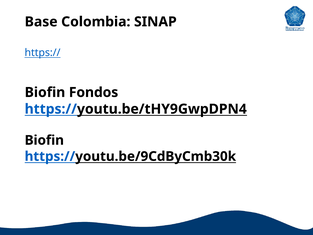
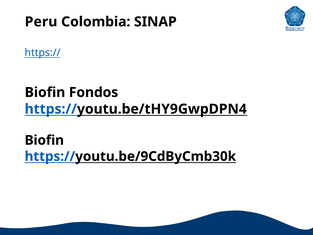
Base: Base -> Peru
